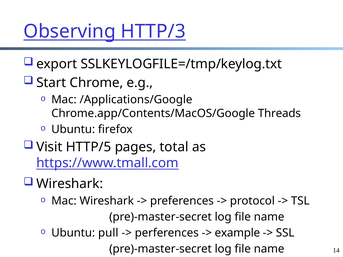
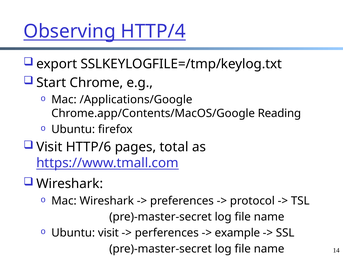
HTTP/3: HTTP/3 -> HTTP/4
Threads: Threads -> Reading
HTTP/5: HTTP/5 -> HTTP/6
Ubuntu pull: pull -> visit
